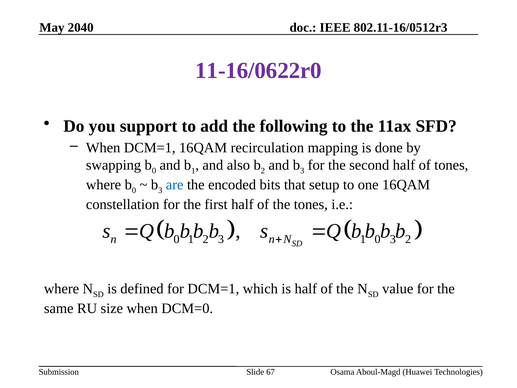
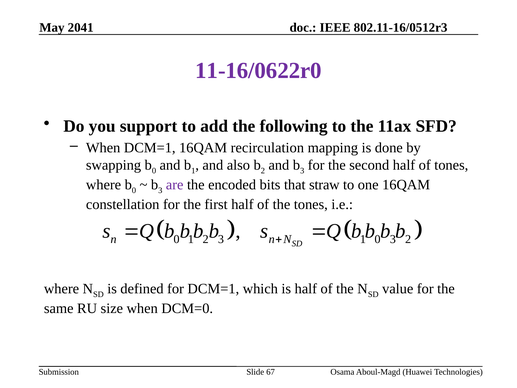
2040: 2040 -> 2041
are colour: blue -> purple
setup: setup -> straw
